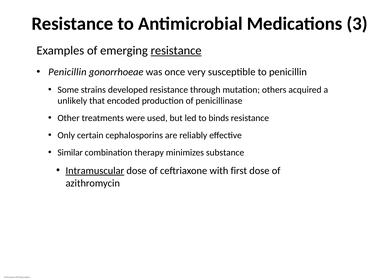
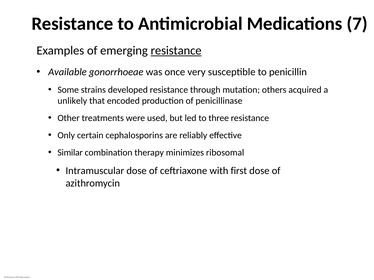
3: 3 -> 7
Penicillin at (67, 72): Penicillin -> Available
binds: binds -> three
substance: substance -> ribosomal
Intramuscular underline: present -> none
